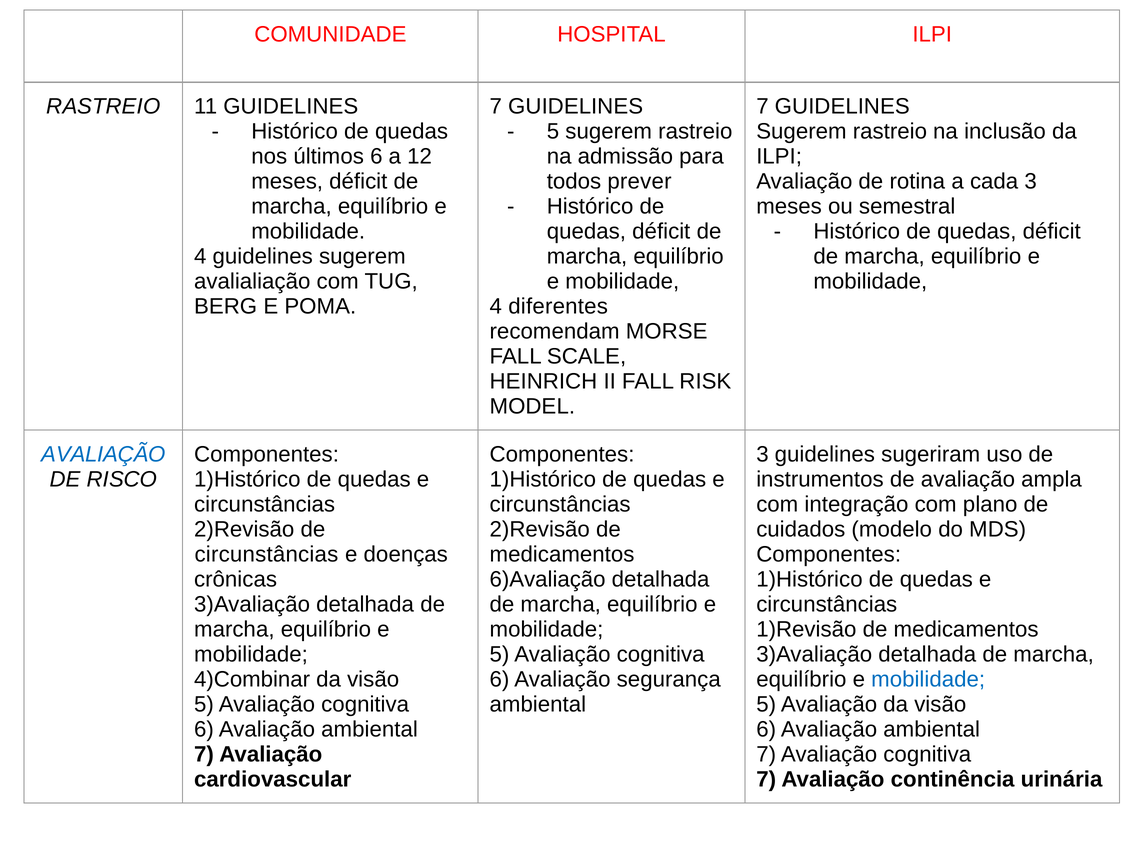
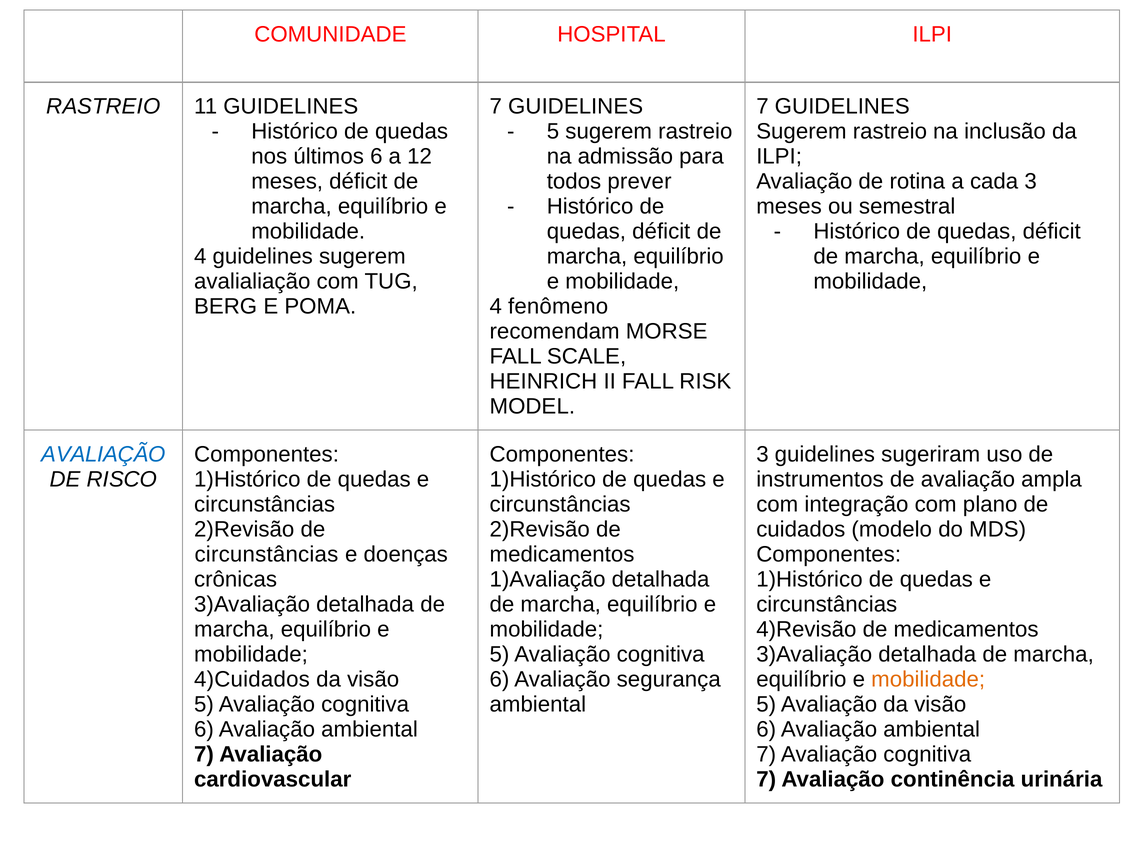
diferentes: diferentes -> fenômeno
6)Avaliação: 6)Avaliação -> 1)Avaliação
1)Revisão: 1)Revisão -> 4)Revisão
4)Combinar: 4)Combinar -> 4)Cuidados
mobilidade at (928, 679) colour: blue -> orange
